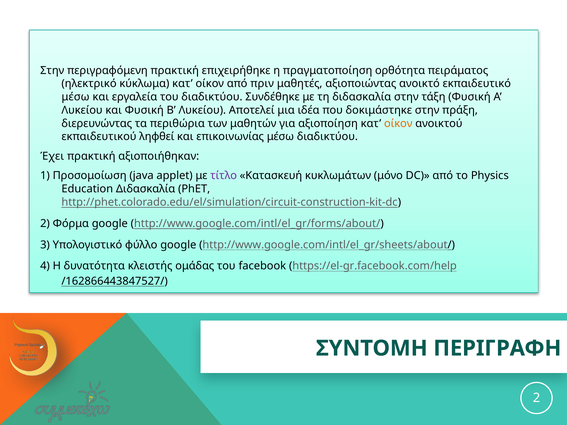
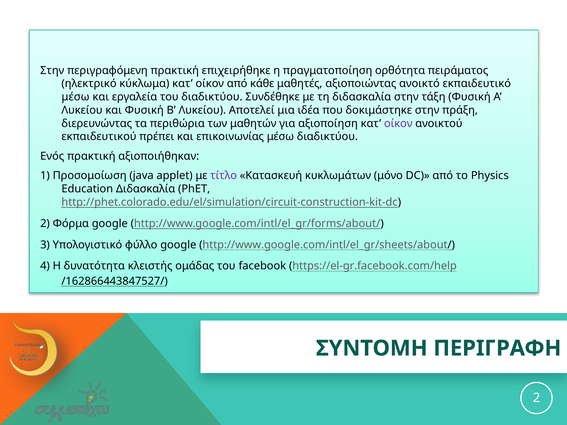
πριν: πριν -> κάθε
οίκον at (398, 123) colour: orange -> purple
ληφθεί: ληφθεί -> πρέπει
Έχει: Έχει -> Ενός
